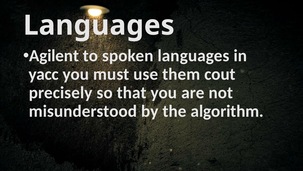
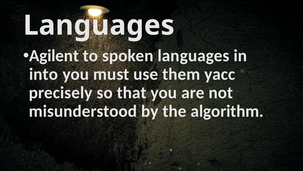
yacc: yacc -> into
cout: cout -> yacc
